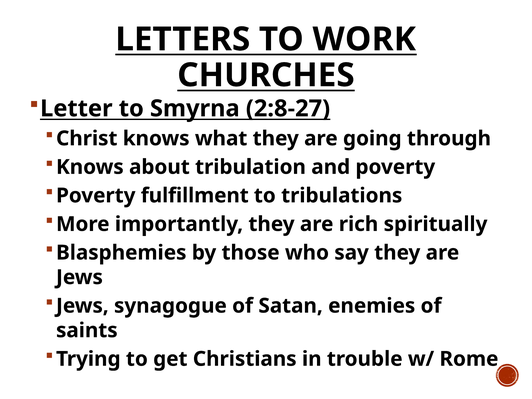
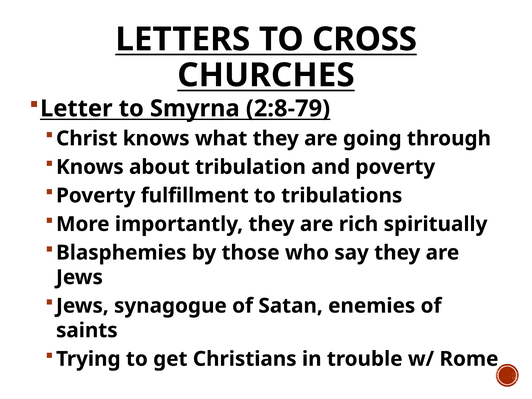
WORK: WORK -> CROSS
2:8-27: 2:8-27 -> 2:8-79
